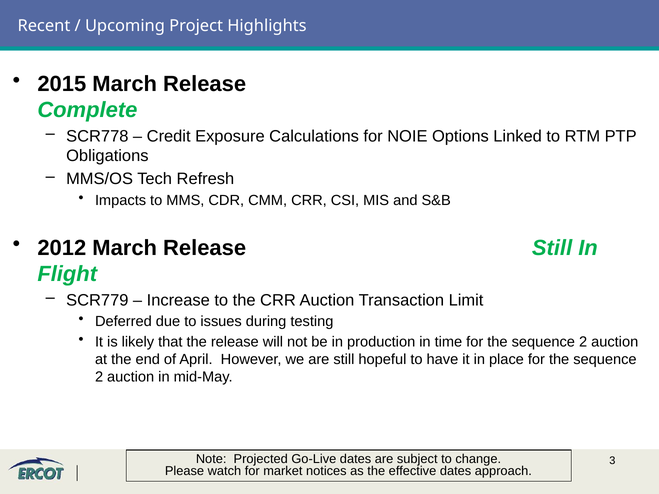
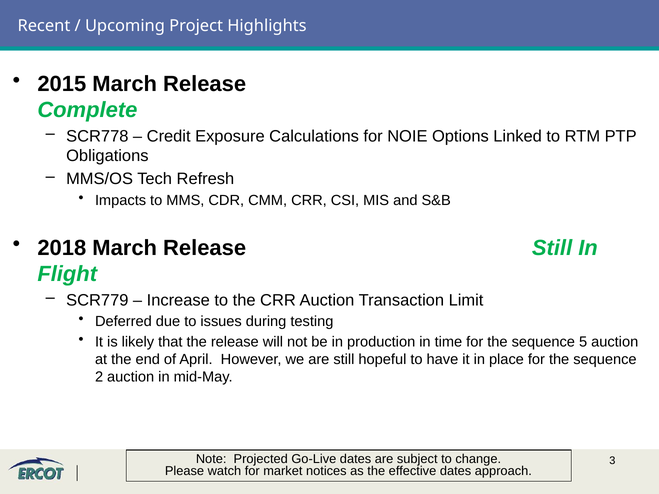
2012: 2012 -> 2018
2 at (583, 342): 2 -> 5
